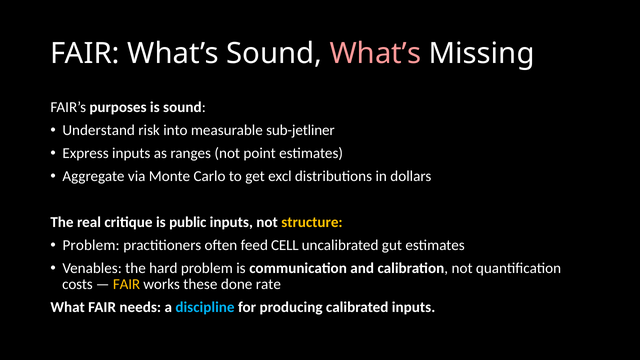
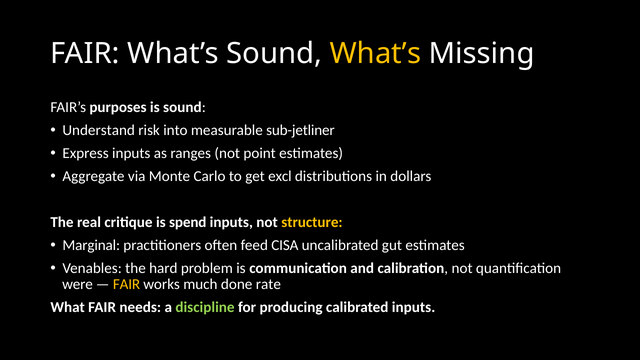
What’s at (375, 54) colour: pink -> yellow
public: public -> spend
Problem at (91, 245): Problem -> Marginal
CELL: CELL -> CISA
costs: costs -> were
these: these -> much
discipline colour: light blue -> light green
